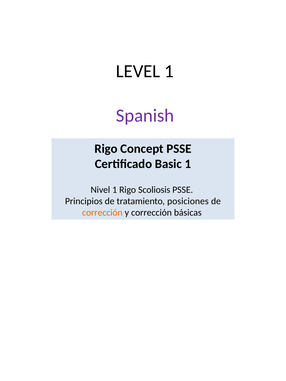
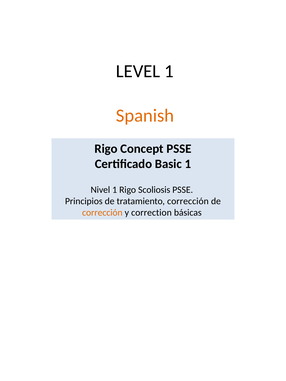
Spanish colour: purple -> orange
tratamiento posiciones: posiciones -> corrección
y corrección: corrección -> correction
